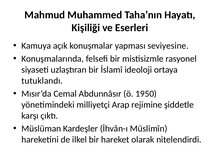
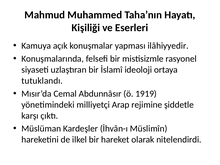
seviyesine: seviyesine -> ilâhiyyedir
1950: 1950 -> 1919
